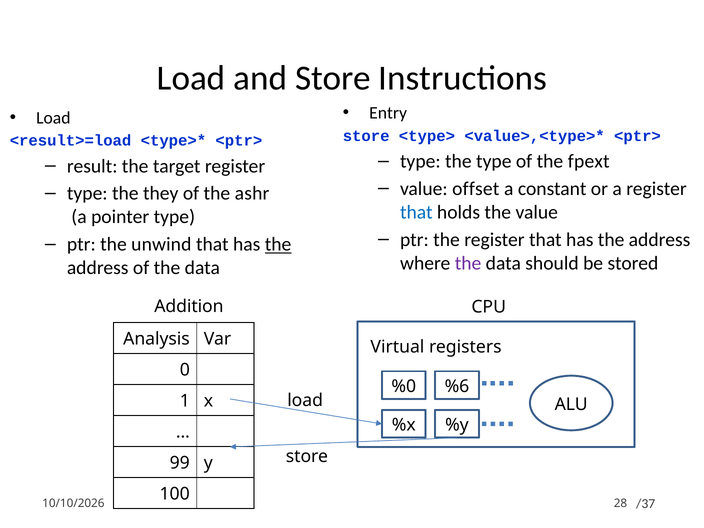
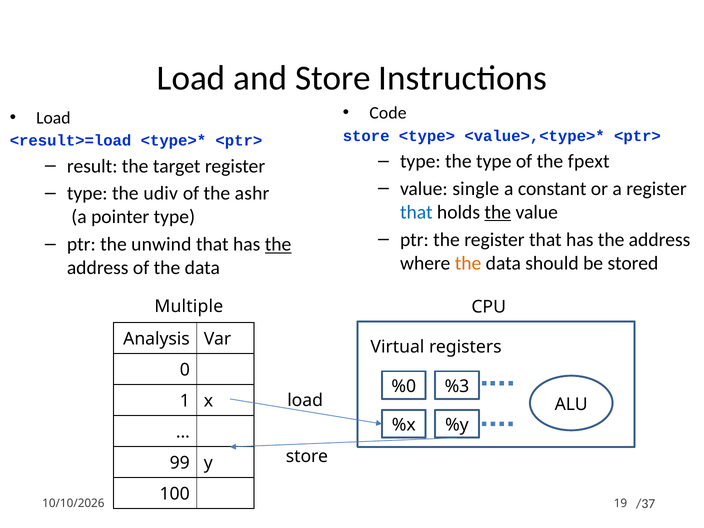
Entry: Entry -> Code
offset: offset -> single
they: they -> udiv
the at (498, 212) underline: none -> present
the at (468, 263) colour: purple -> orange
Addition: Addition -> Multiple
%6: %6 -> %3
28: 28 -> 19
